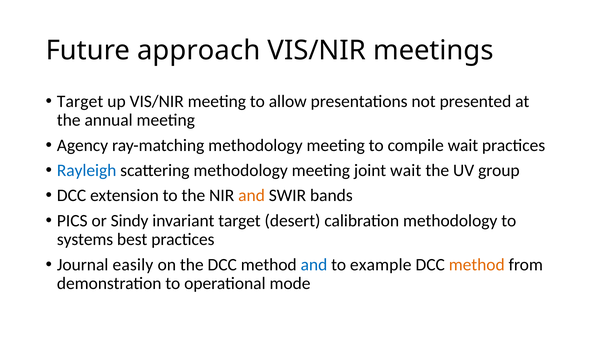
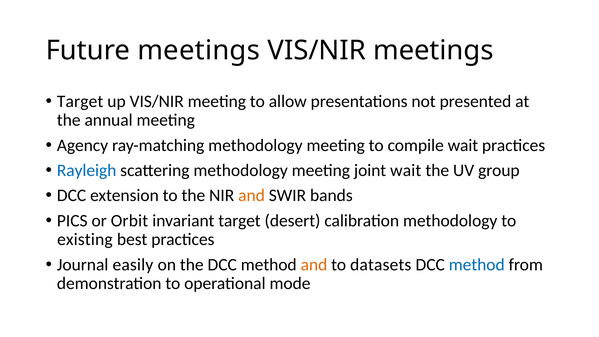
Future approach: approach -> meetings
Sindy: Sindy -> Orbit
systems: systems -> existing
and at (314, 265) colour: blue -> orange
example: example -> datasets
method at (477, 265) colour: orange -> blue
